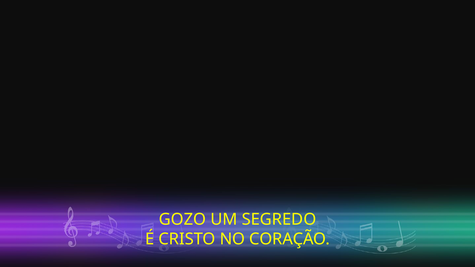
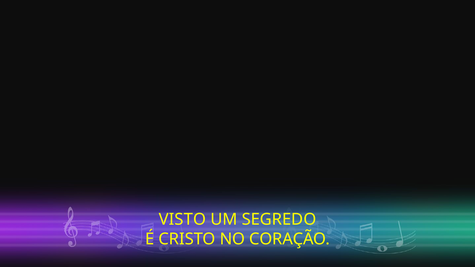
GOZO: GOZO -> VISTO
